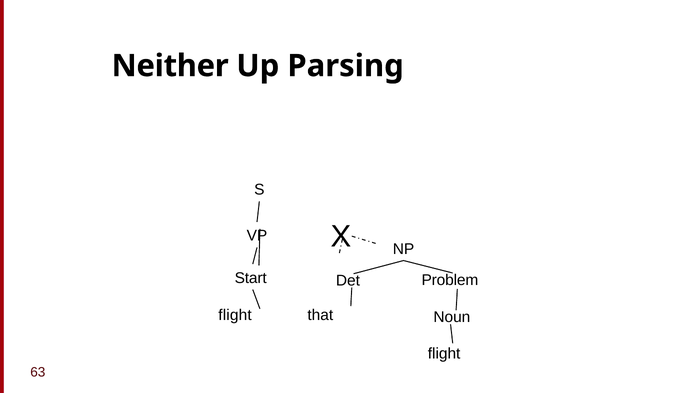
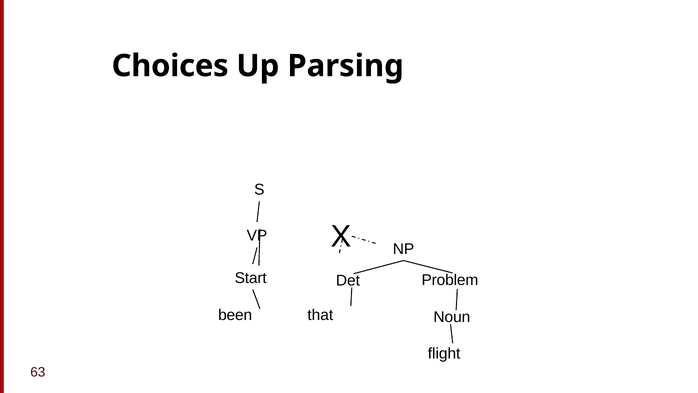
Neither: Neither -> Choices
flight at (235, 315): flight -> been
